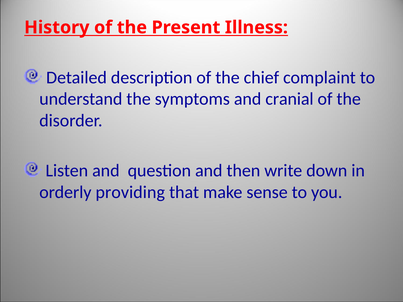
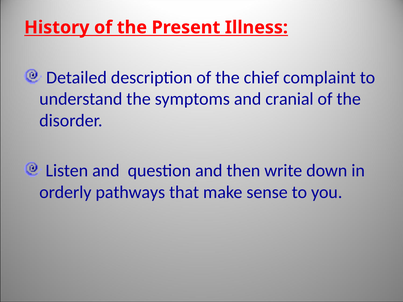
providing: providing -> pathways
